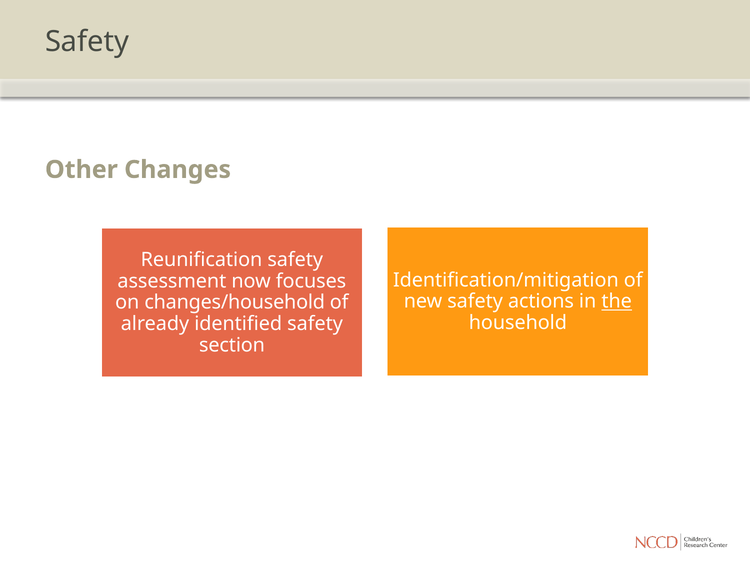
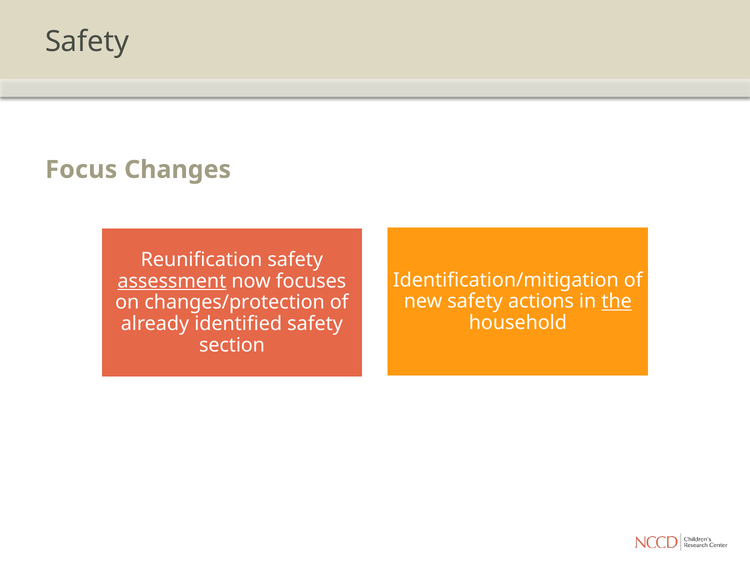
Other: Other -> Focus
assessment underline: none -> present
changes/household: changes/household -> changes/protection
